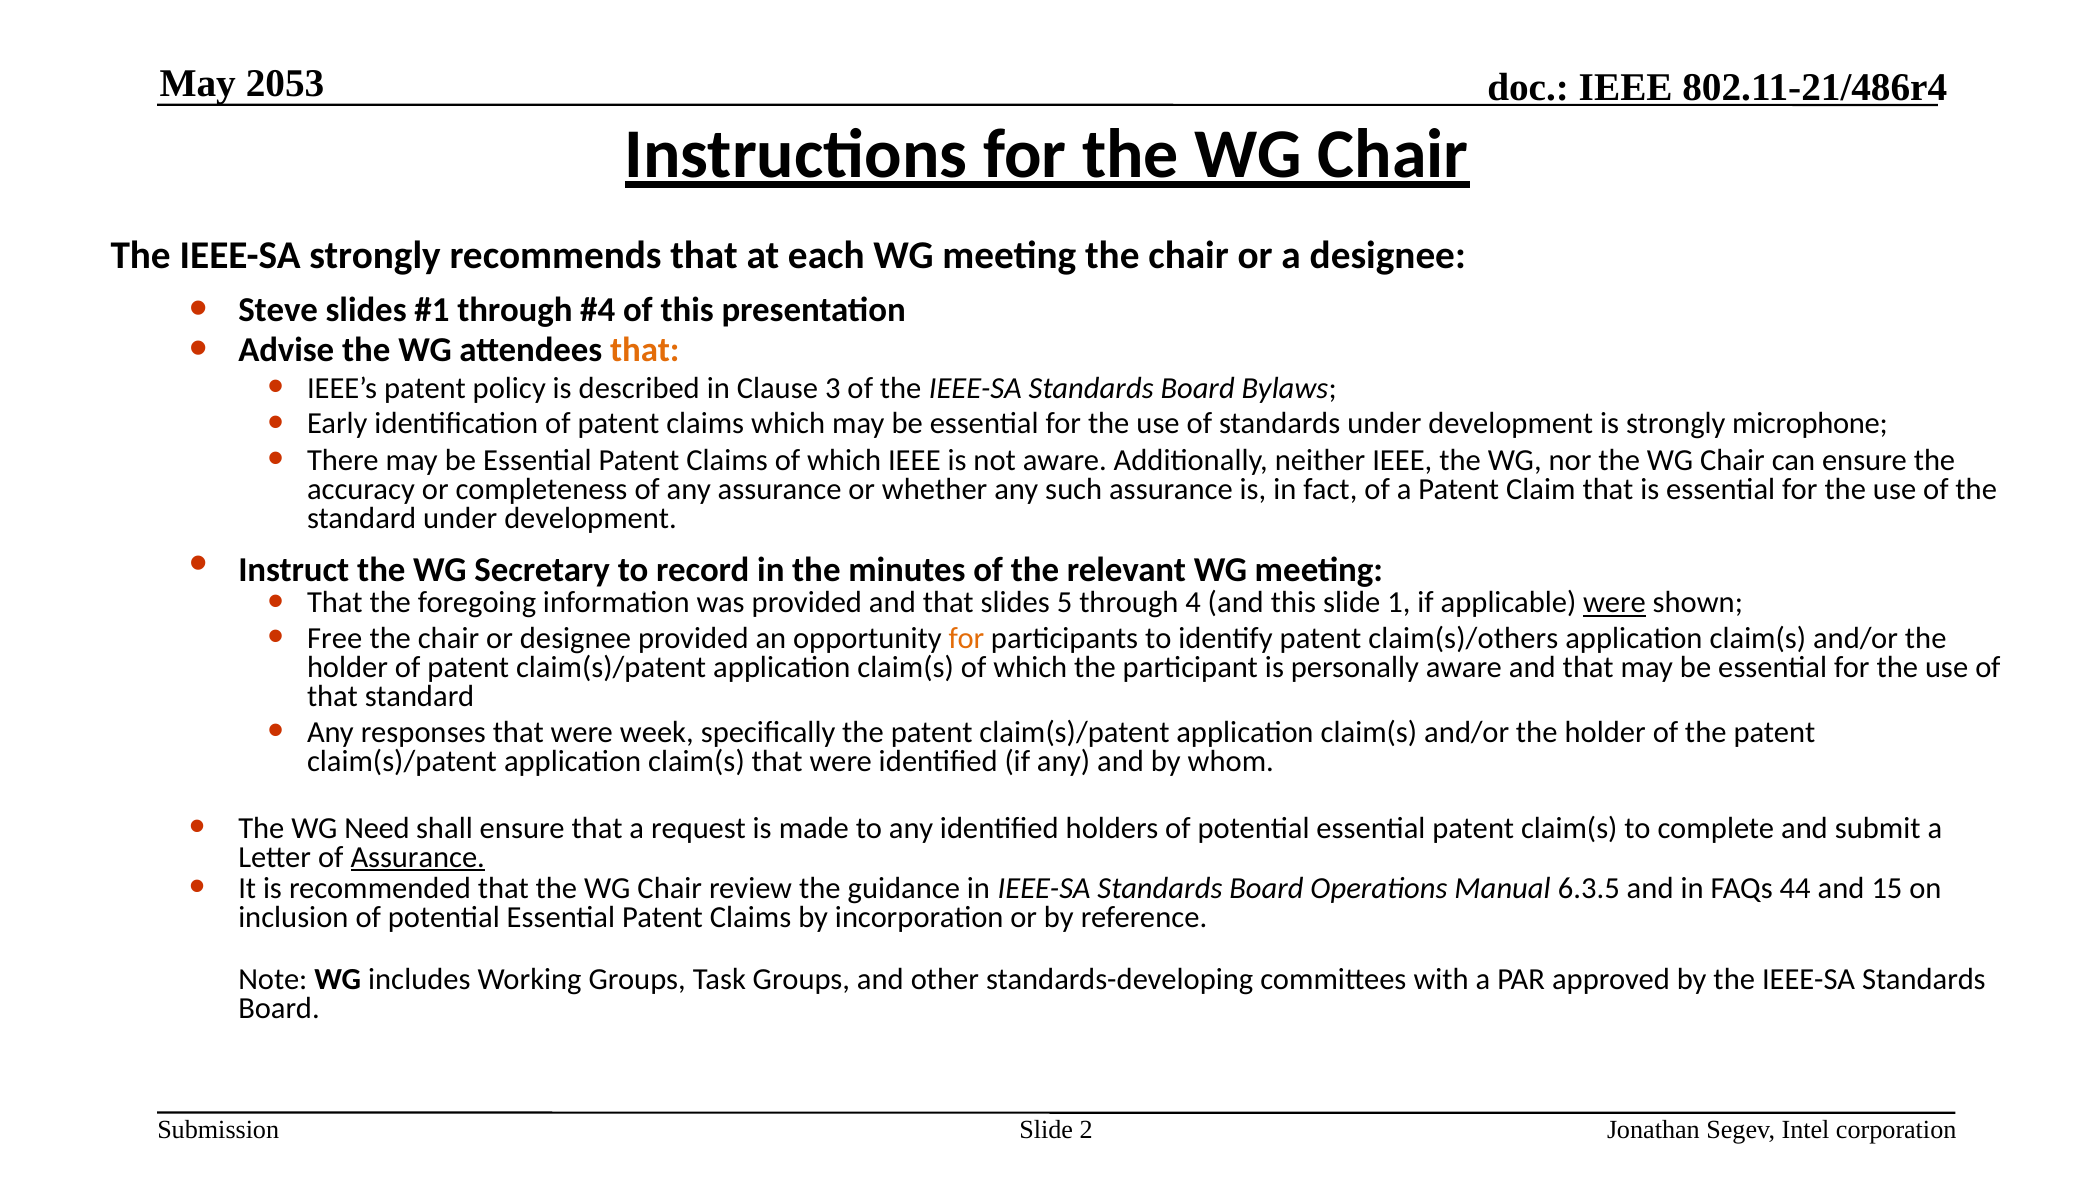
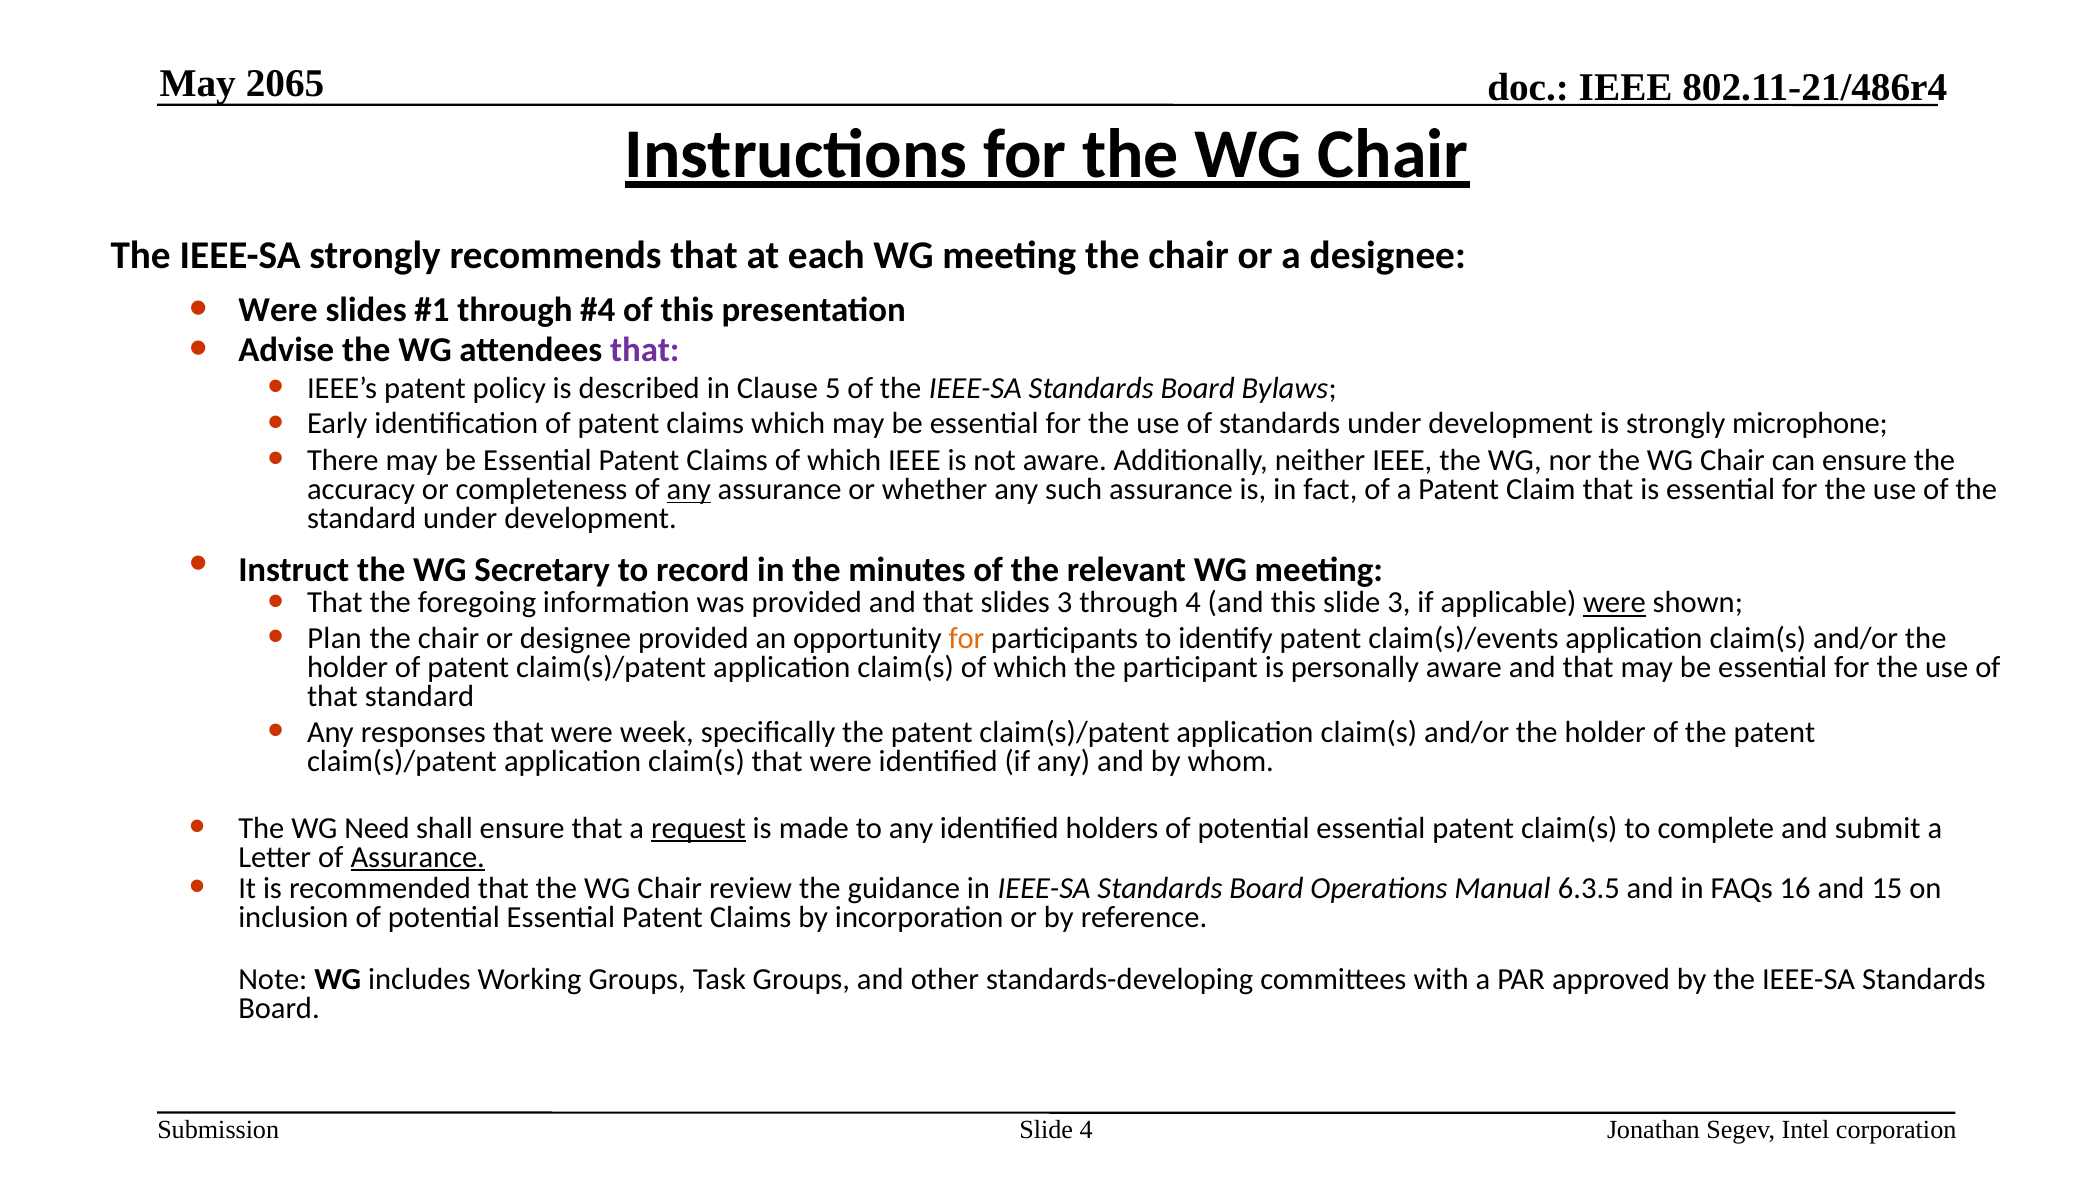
2053: 2053 -> 2065
Steve at (278, 310): Steve -> Were
that at (645, 351) colour: orange -> purple
3: 3 -> 5
any at (689, 489) underline: none -> present
slides 5: 5 -> 3
slide 1: 1 -> 3
Free: Free -> Plan
claim(s)/others: claim(s)/others -> claim(s)/events
request underline: none -> present
44: 44 -> 16
Slide 2: 2 -> 4
